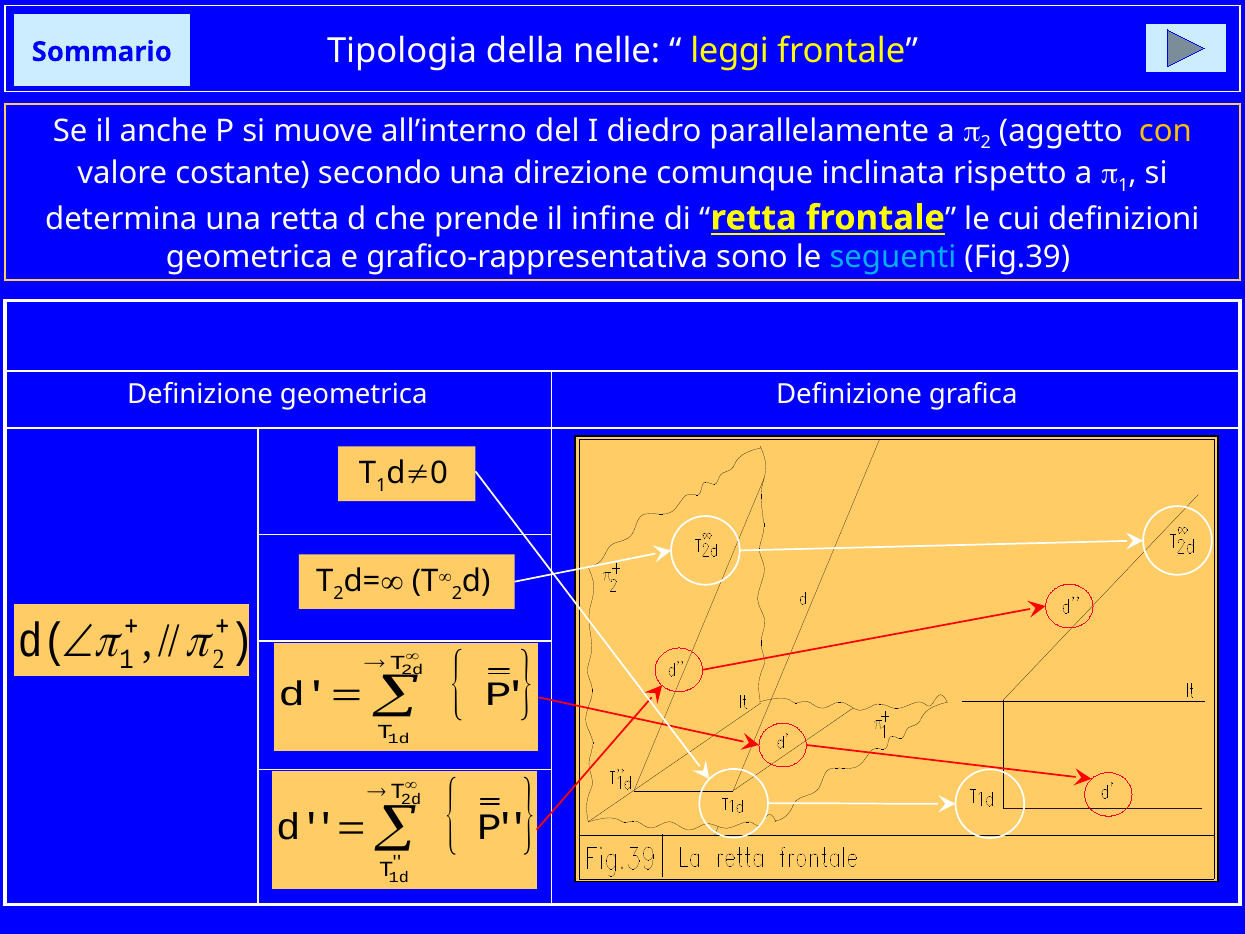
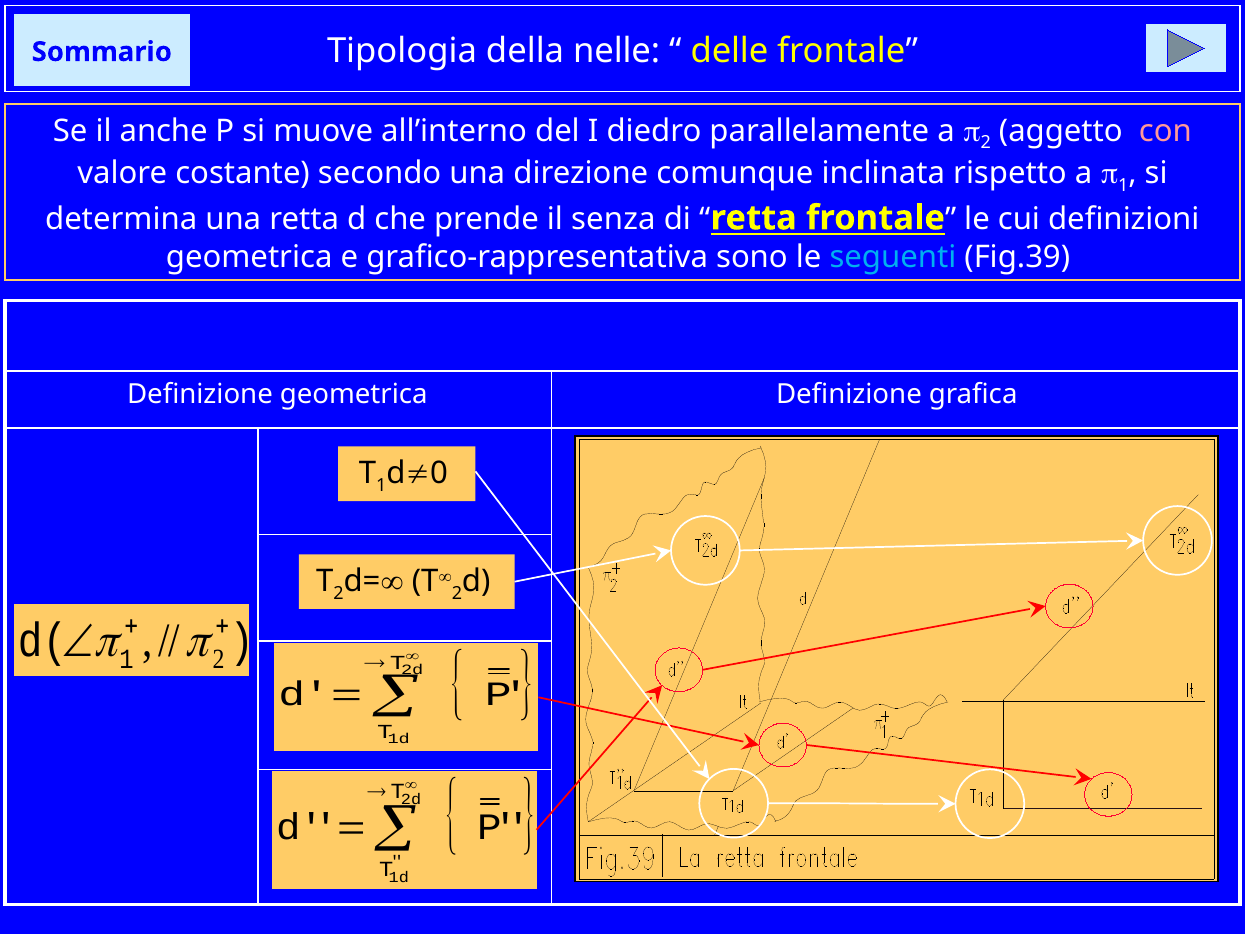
leggi: leggi -> delle
con colour: yellow -> pink
infine: infine -> senza
